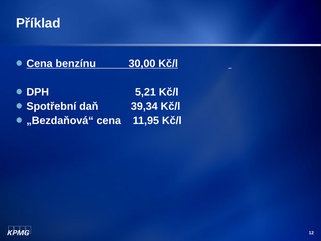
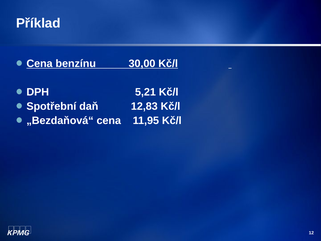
39,34: 39,34 -> 12,83
